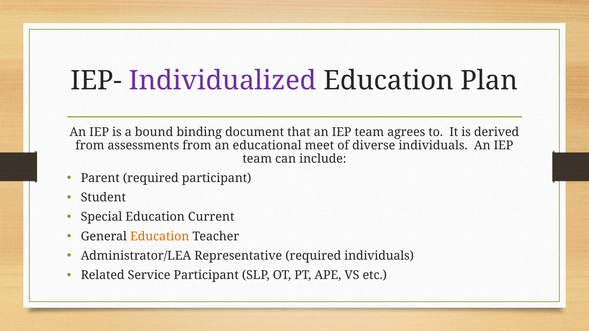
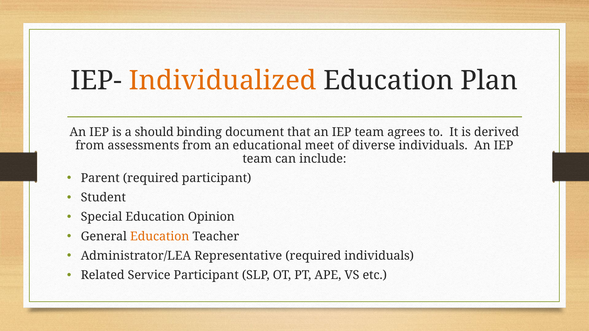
Individualized colour: purple -> orange
bound: bound -> should
Current: Current -> Opinion
